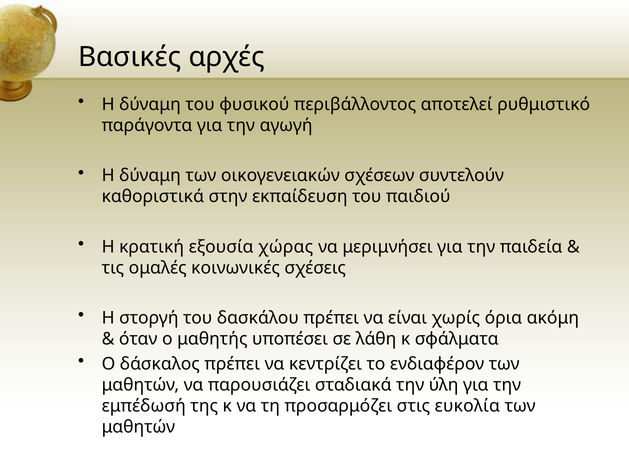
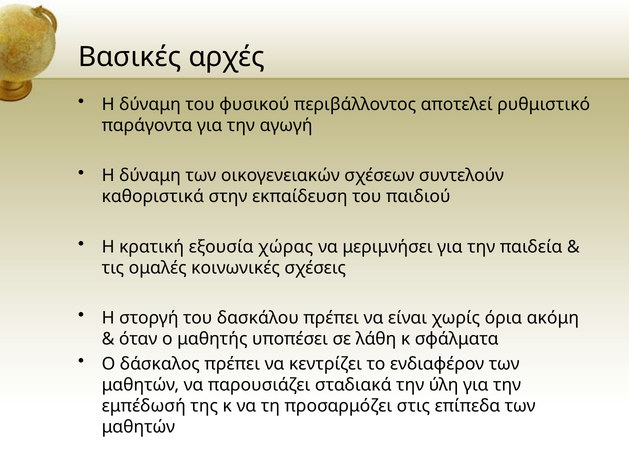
ευκολία: ευκολία -> επίπεδα
